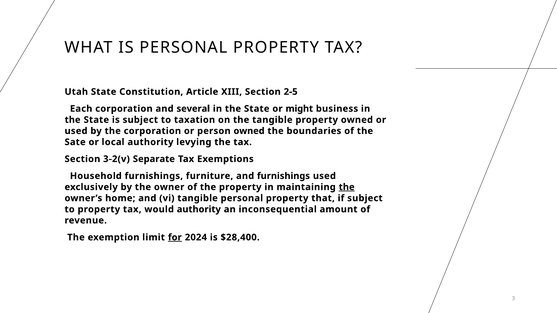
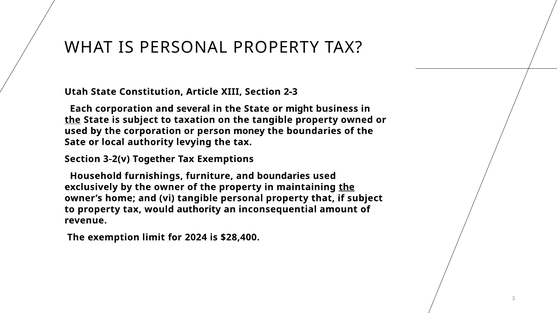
2-5: 2-5 -> 2-3
the at (73, 120) underline: none -> present
person owned: owned -> money
Separate: Separate -> Together
and furnishings: furnishings -> boundaries
for underline: present -> none
